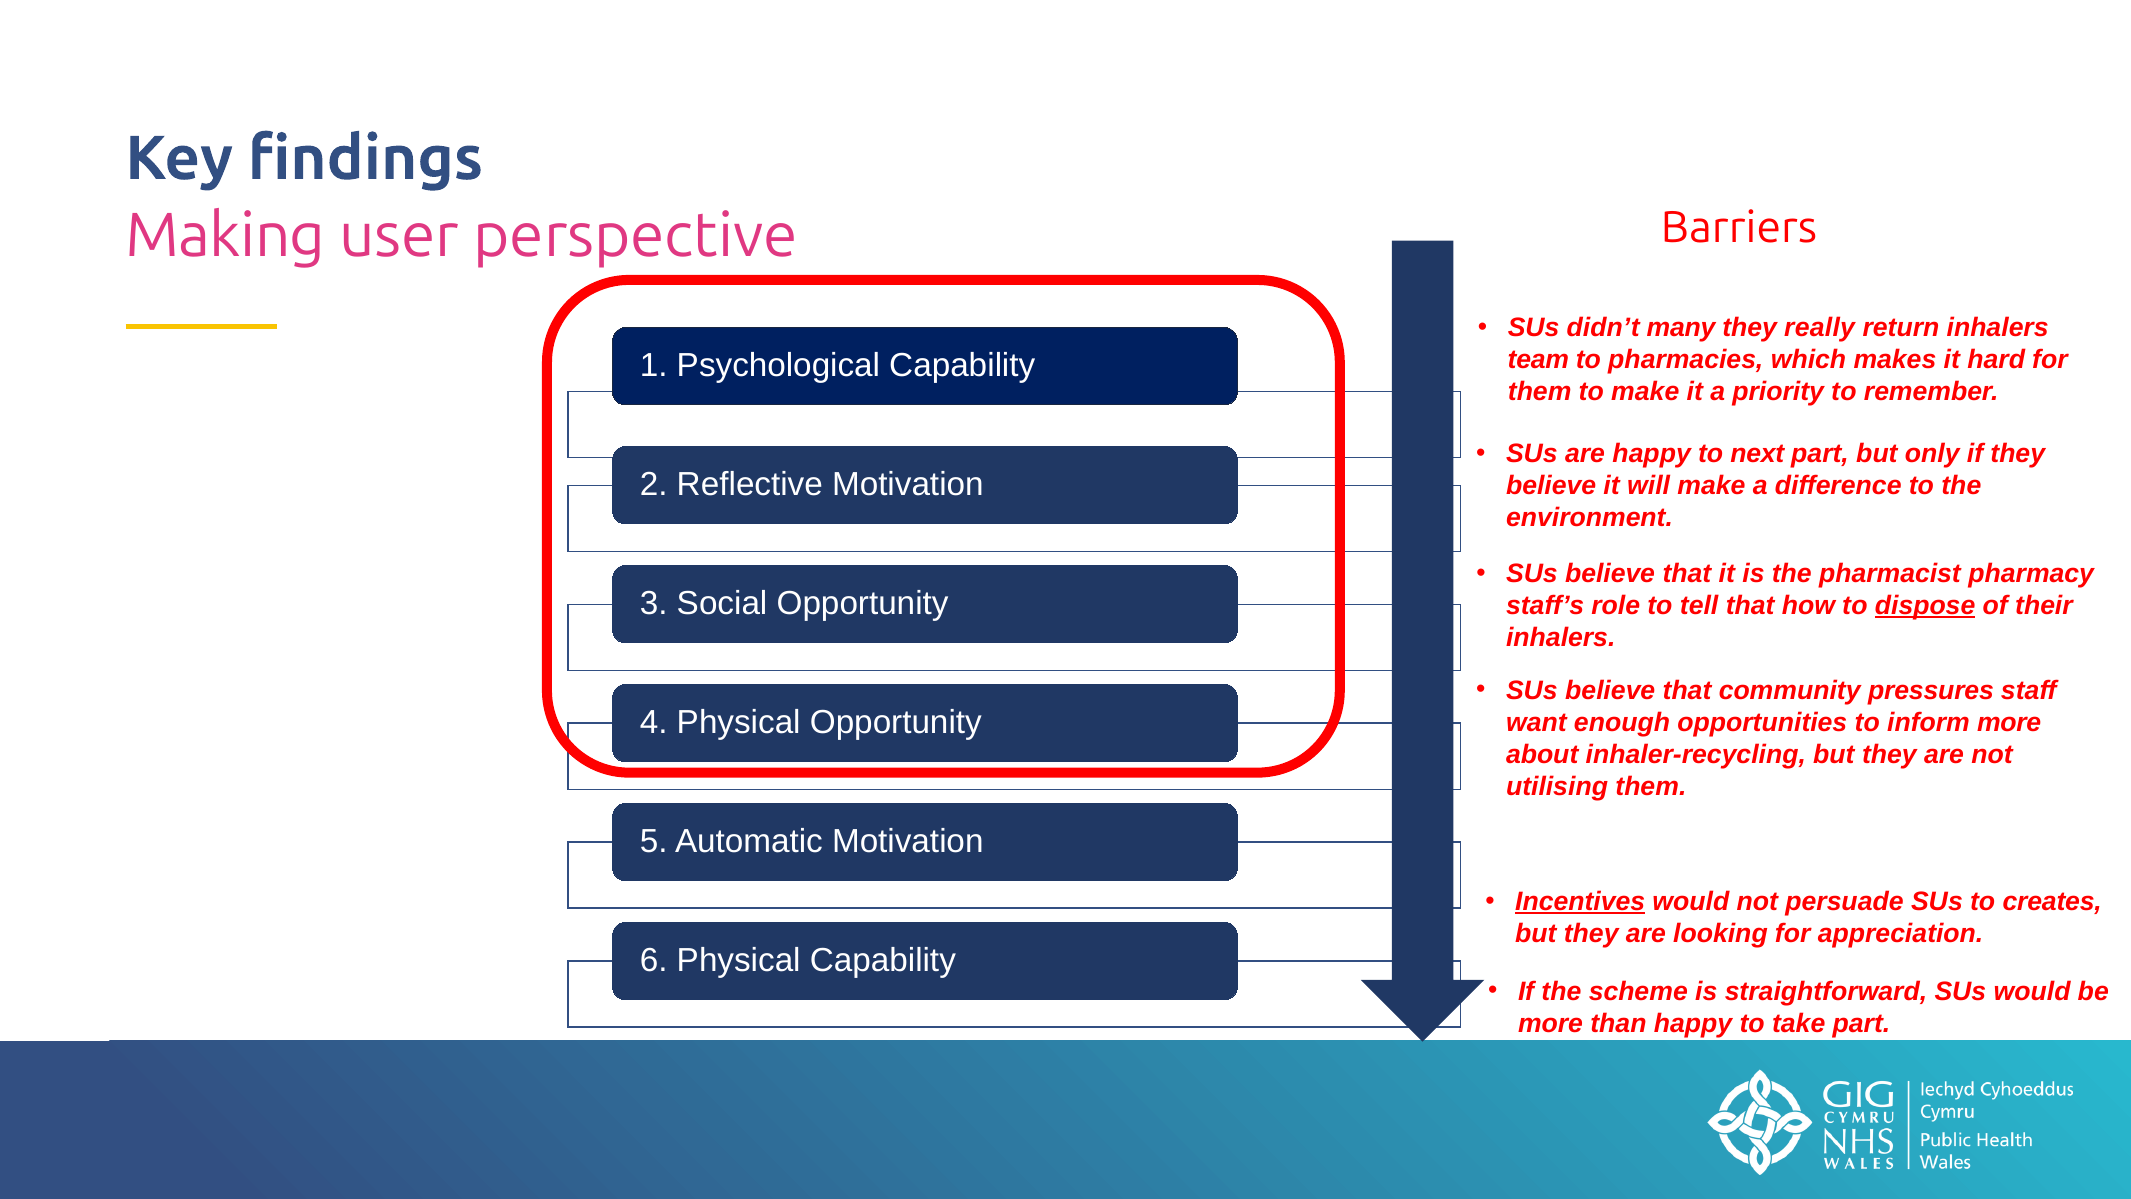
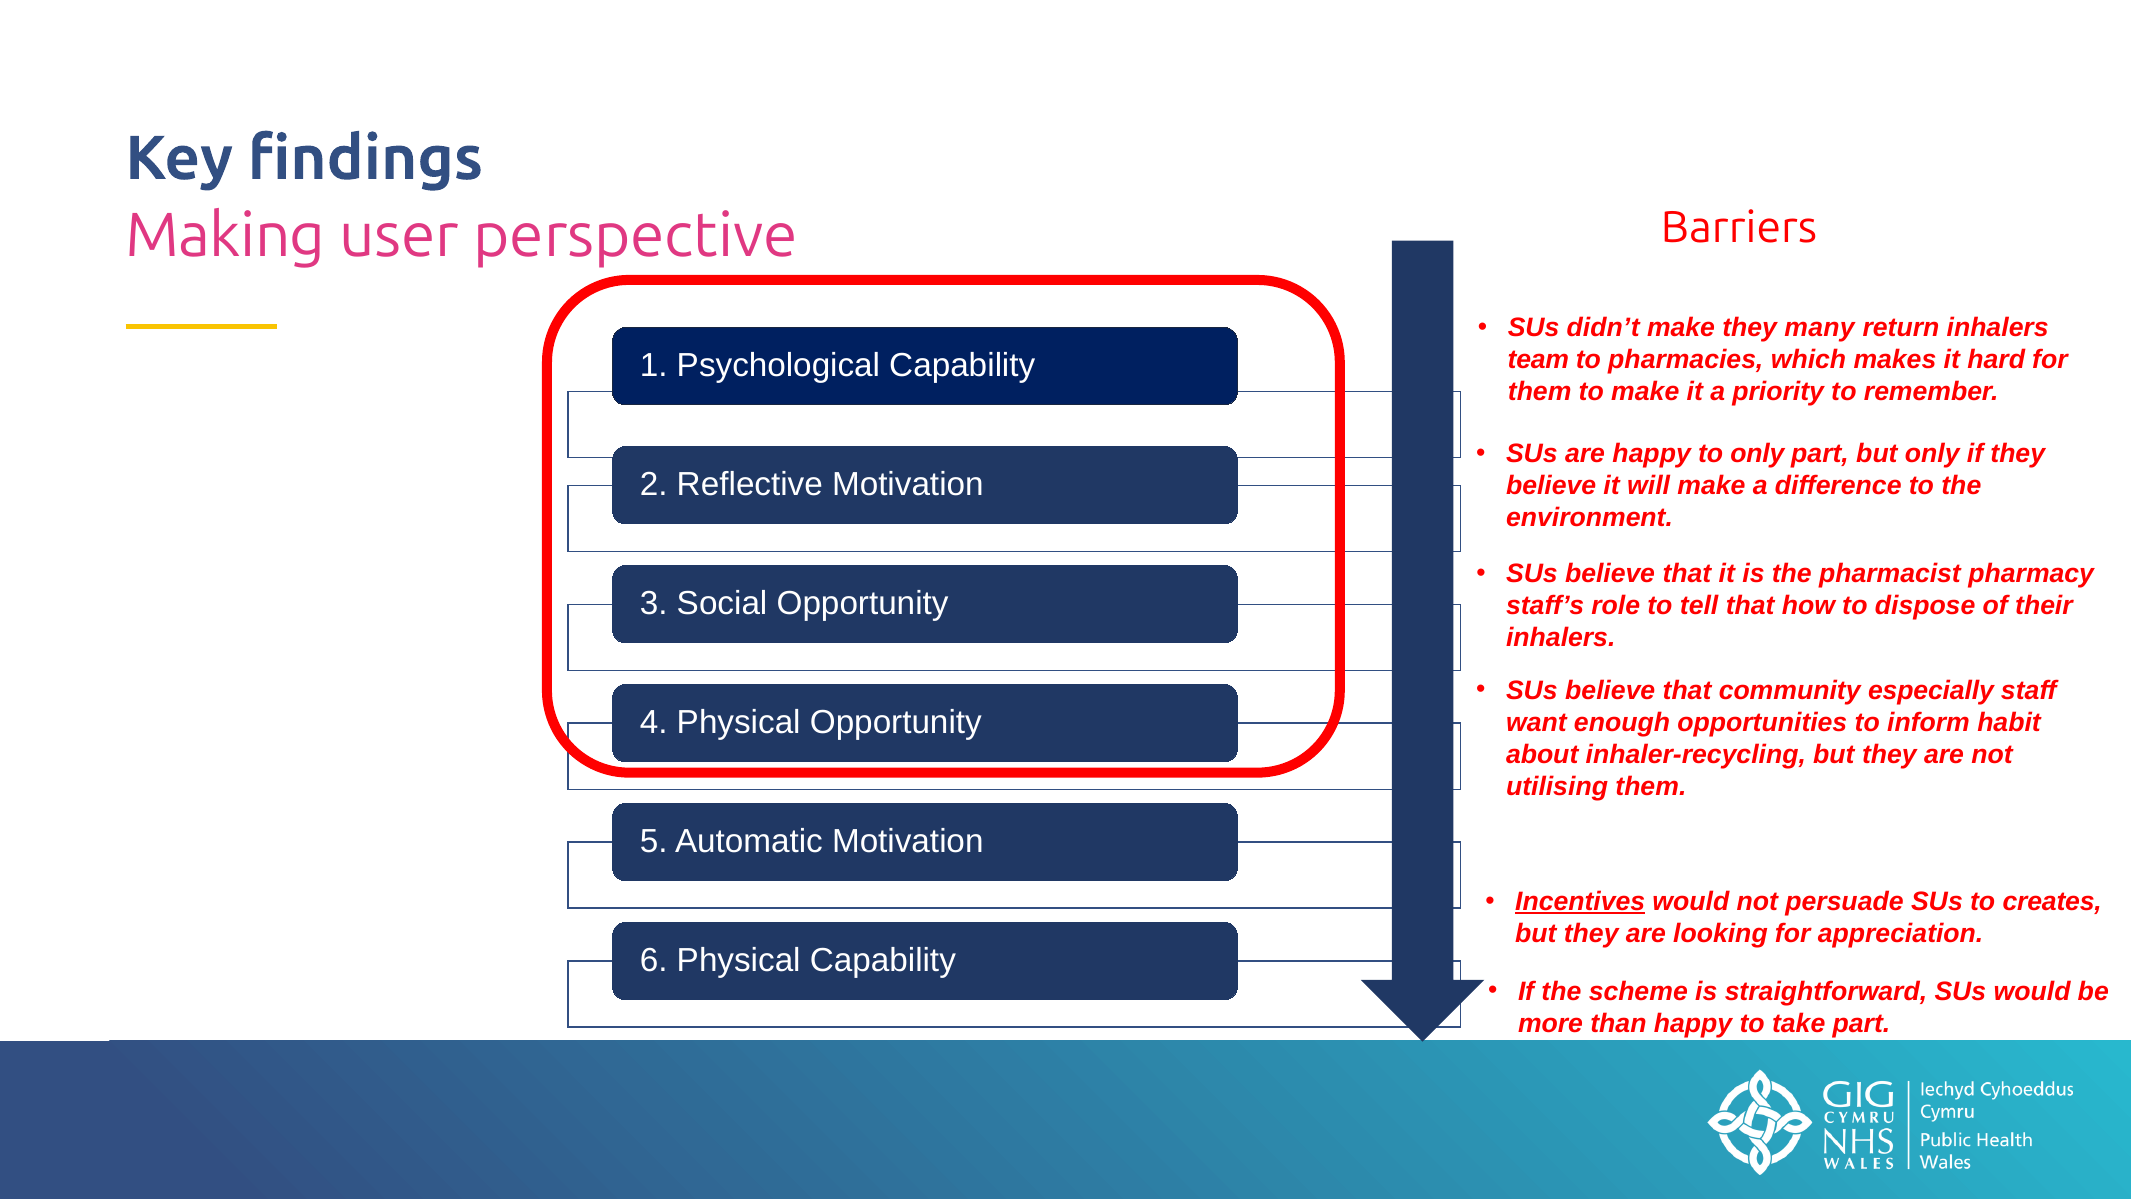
didn’t many: many -> make
really: really -> many
to next: next -> only
dispose underline: present -> none
pressures: pressures -> especially
inform more: more -> habit
